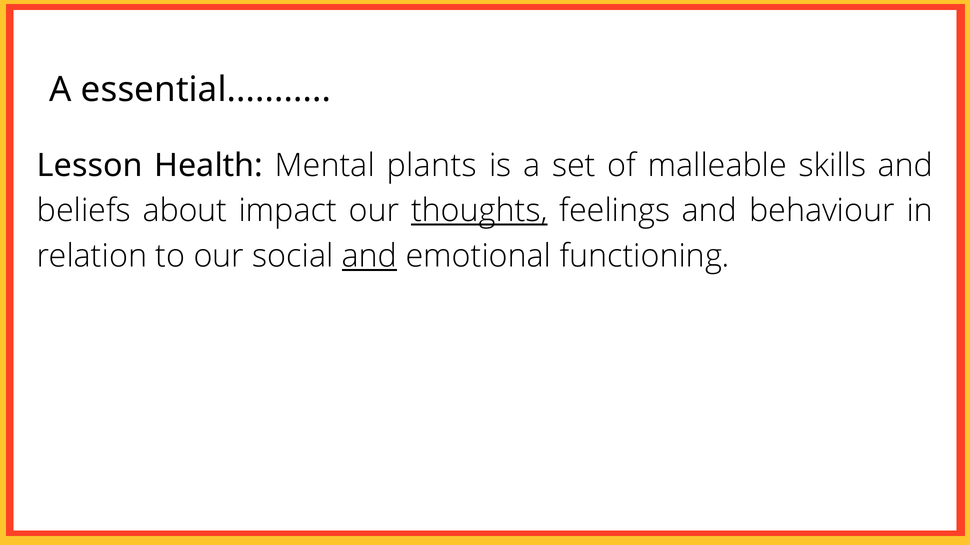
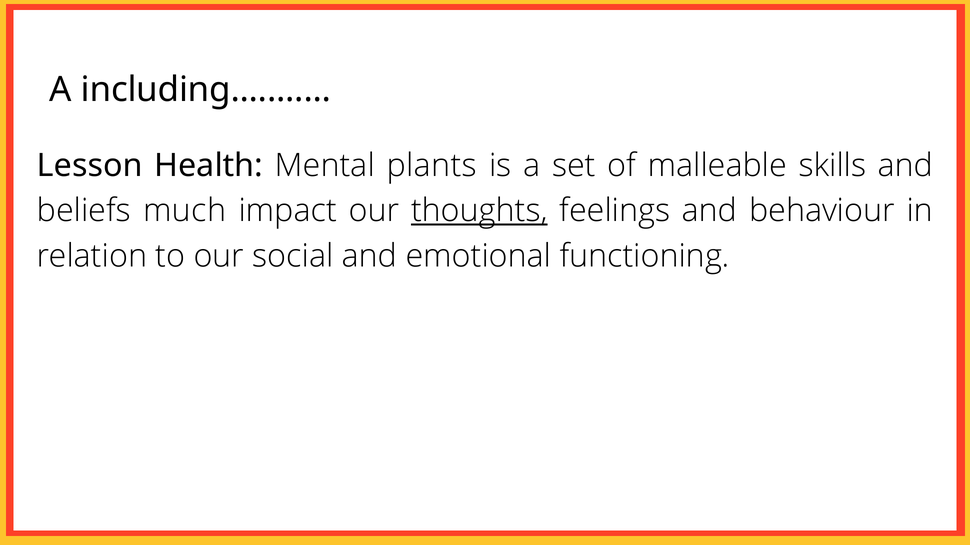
essential: essential -> including
about: about -> much
and at (369, 256) underline: present -> none
